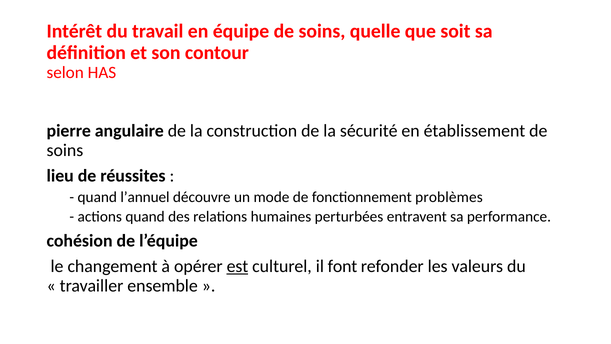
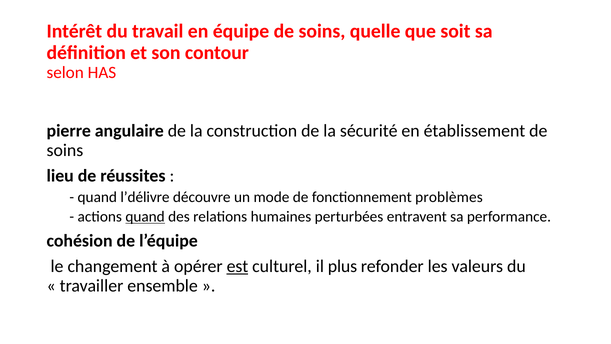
l’annuel: l’annuel -> l’délivre
quand at (145, 217) underline: none -> present
font: font -> plus
